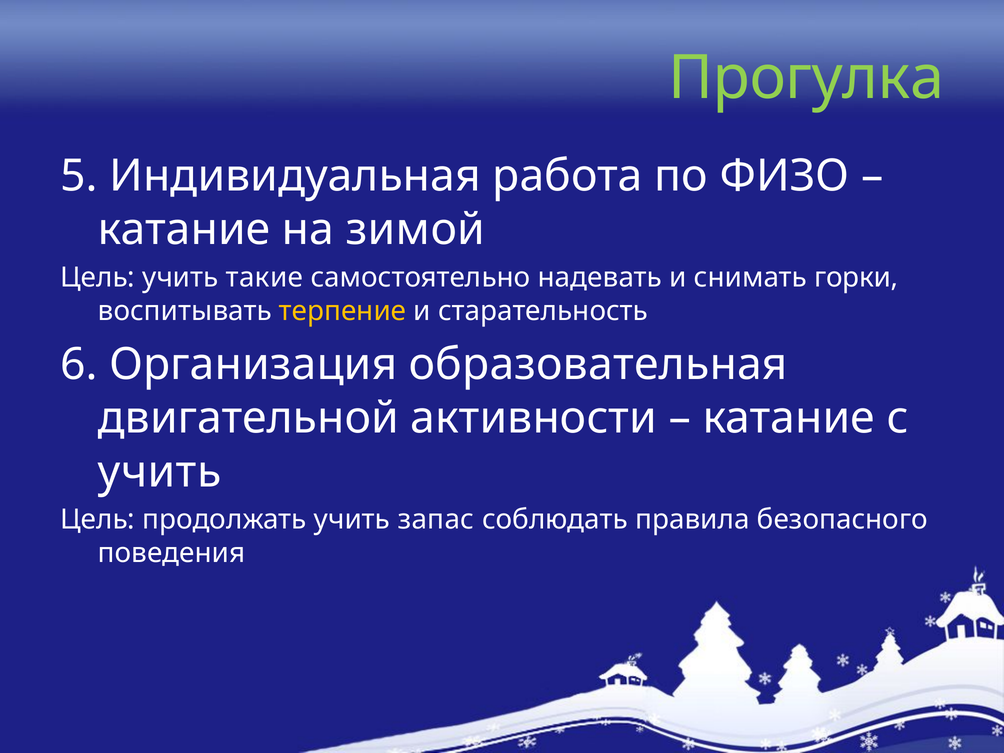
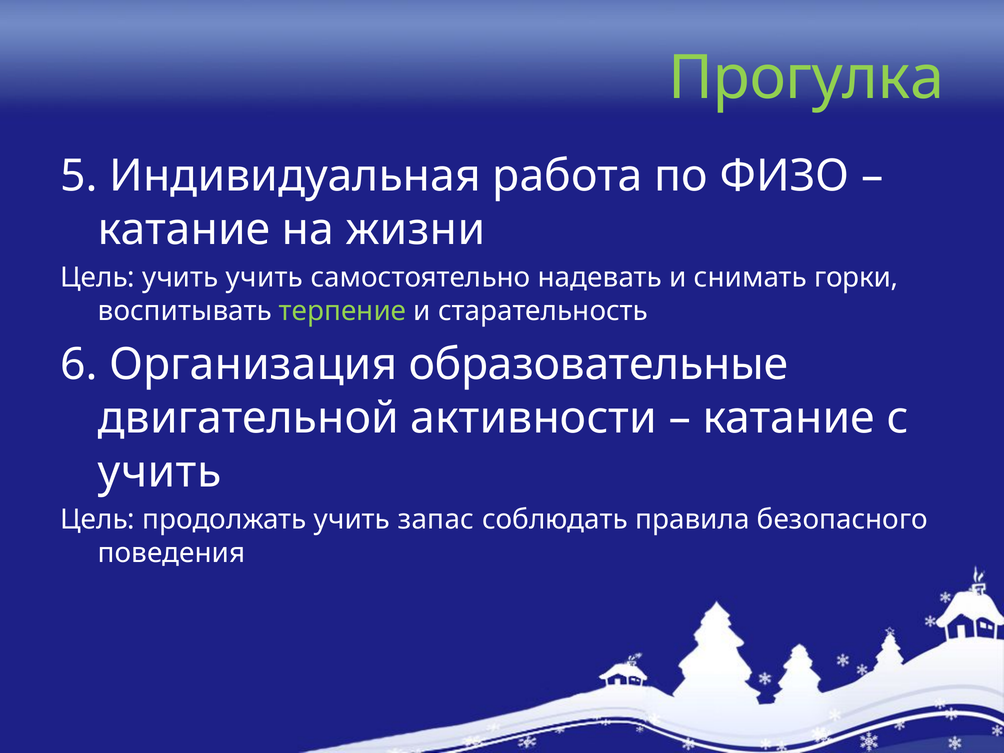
зимой: зимой -> жизни
учить такие: такие -> учить
терпение colour: yellow -> light green
образовательная: образовательная -> образовательные
